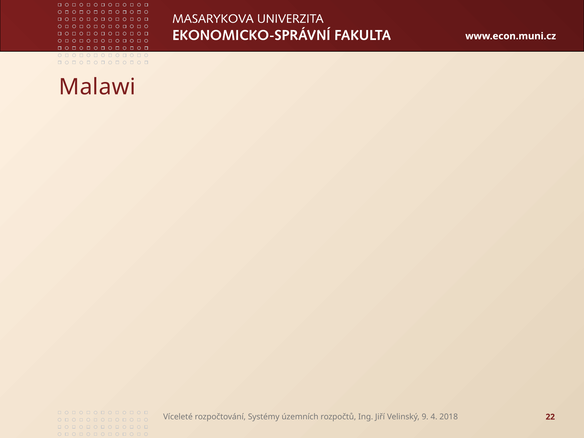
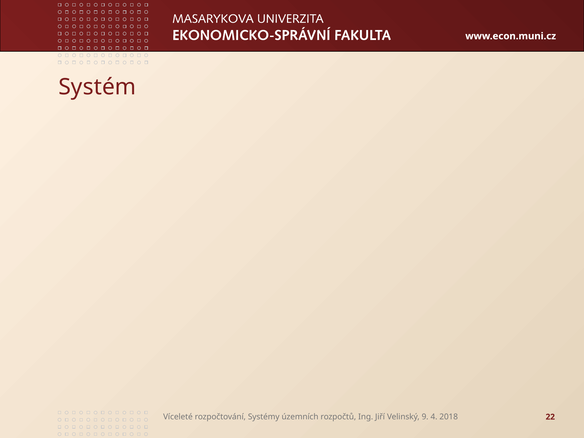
Malawi: Malawi -> Systém
